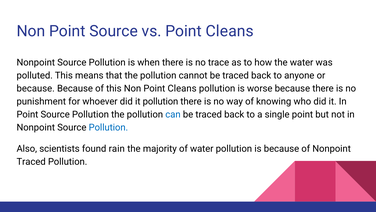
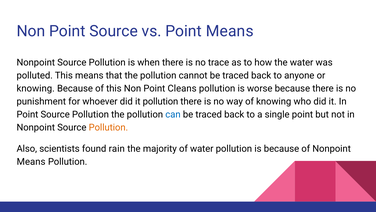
vs Point Cleans: Cleans -> Means
because at (36, 88): because -> knowing
Pollution at (108, 127) colour: blue -> orange
Traced at (31, 161): Traced -> Means
